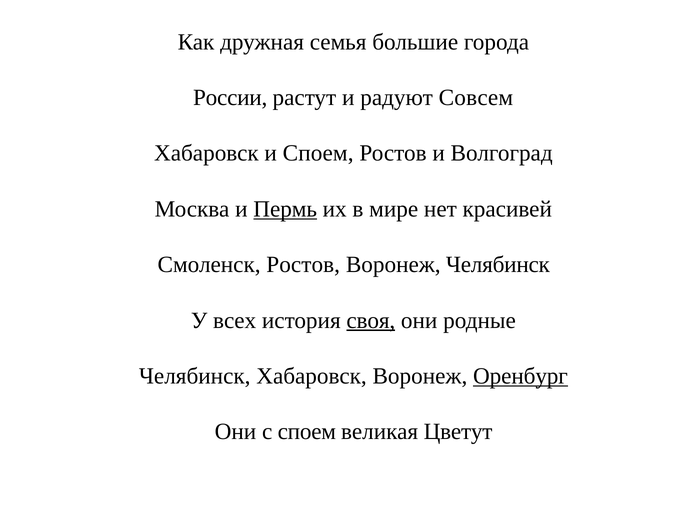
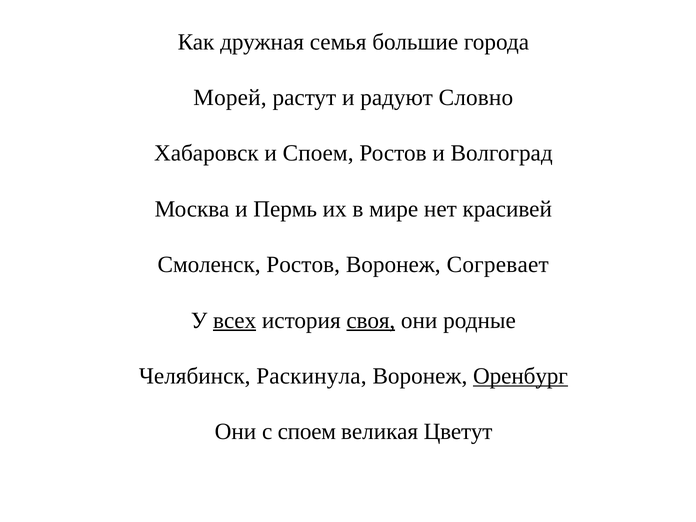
России: России -> Морей
Совсем: Совсем -> Словно
Пермь underline: present -> none
Воронеж Челябинск: Челябинск -> Согревает
всех underline: none -> present
Челябинск Хабаровск: Хабаровск -> Раскинула
